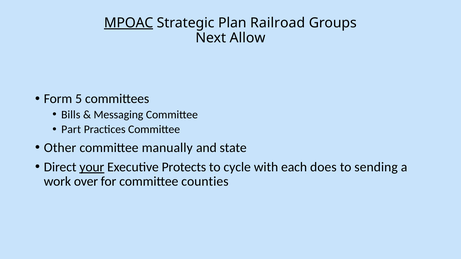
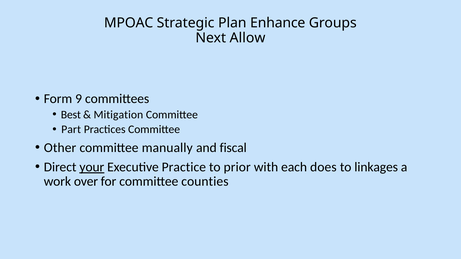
MPOAC underline: present -> none
Railroad: Railroad -> Enhance
5: 5 -> 9
Bills: Bills -> Best
Messaging: Messaging -> Mitigation
state: state -> fiscal
Protects: Protects -> Practice
cycle: cycle -> prior
sending: sending -> linkages
